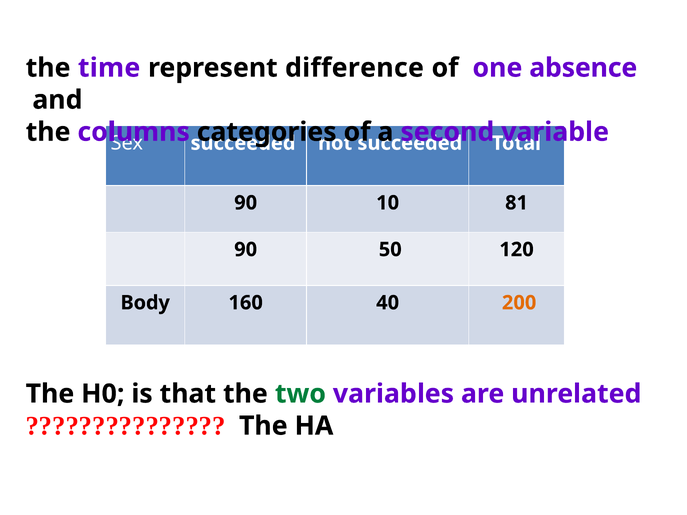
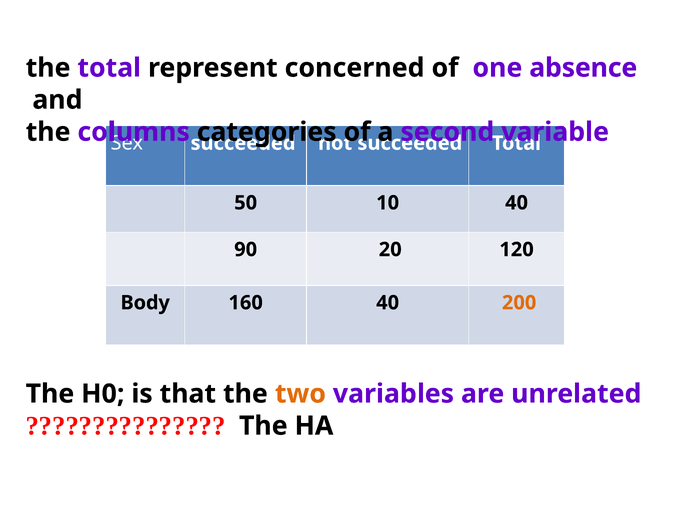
the time: time -> total
difference: difference -> concerned
90 at (246, 203): 90 -> 50
10 81: 81 -> 40
50: 50 -> 20
two colour: green -> orange
